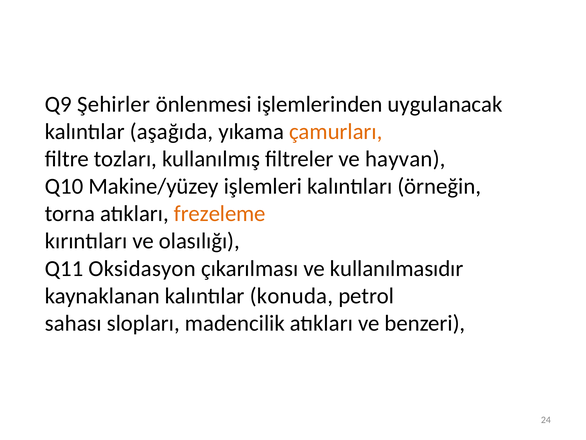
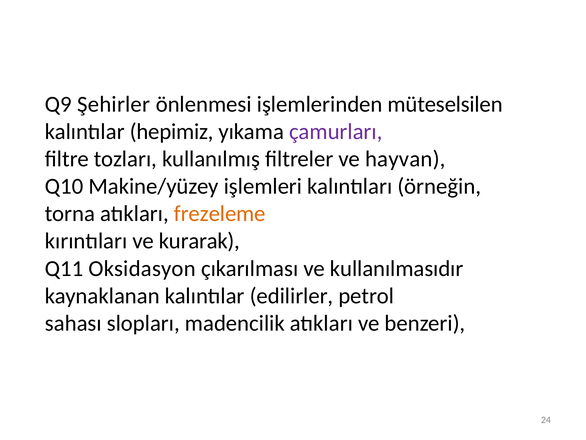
uygulanacak: uygulanacak -> müteselsilen
aşağıda: aşağıda -> hepimiz
çamurları colour: orange -> purple
olasılığı: olasılığı -> kurarak
konuda: konuda -> edilirler
